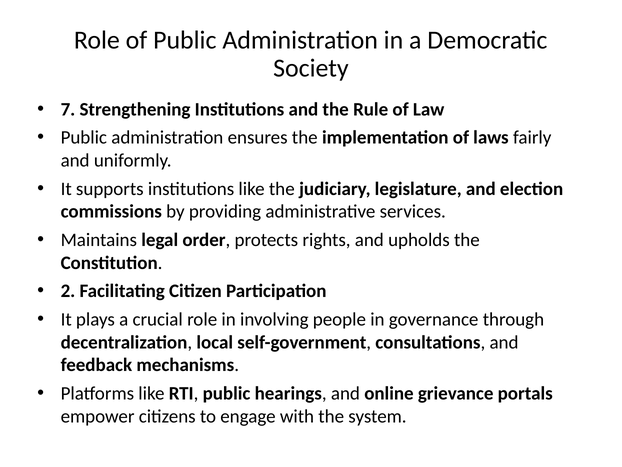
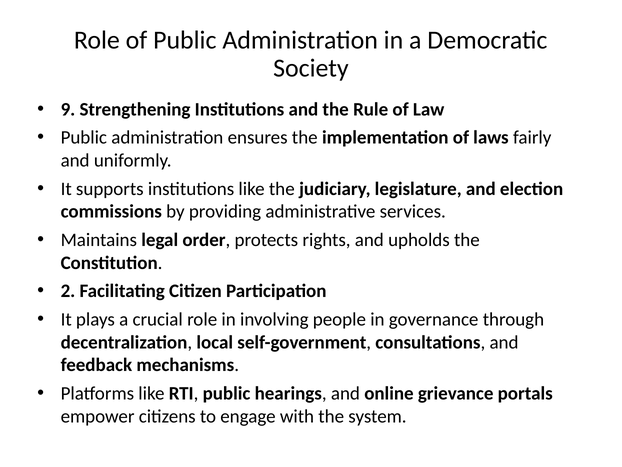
7: 7 -> 9
